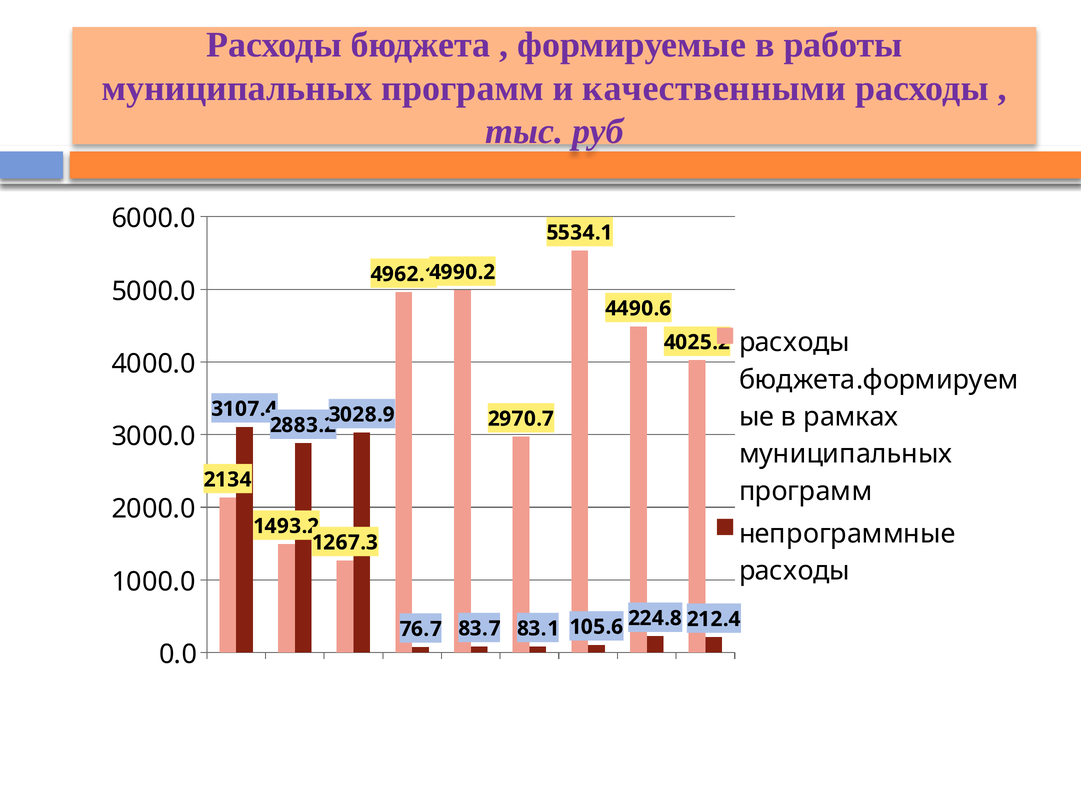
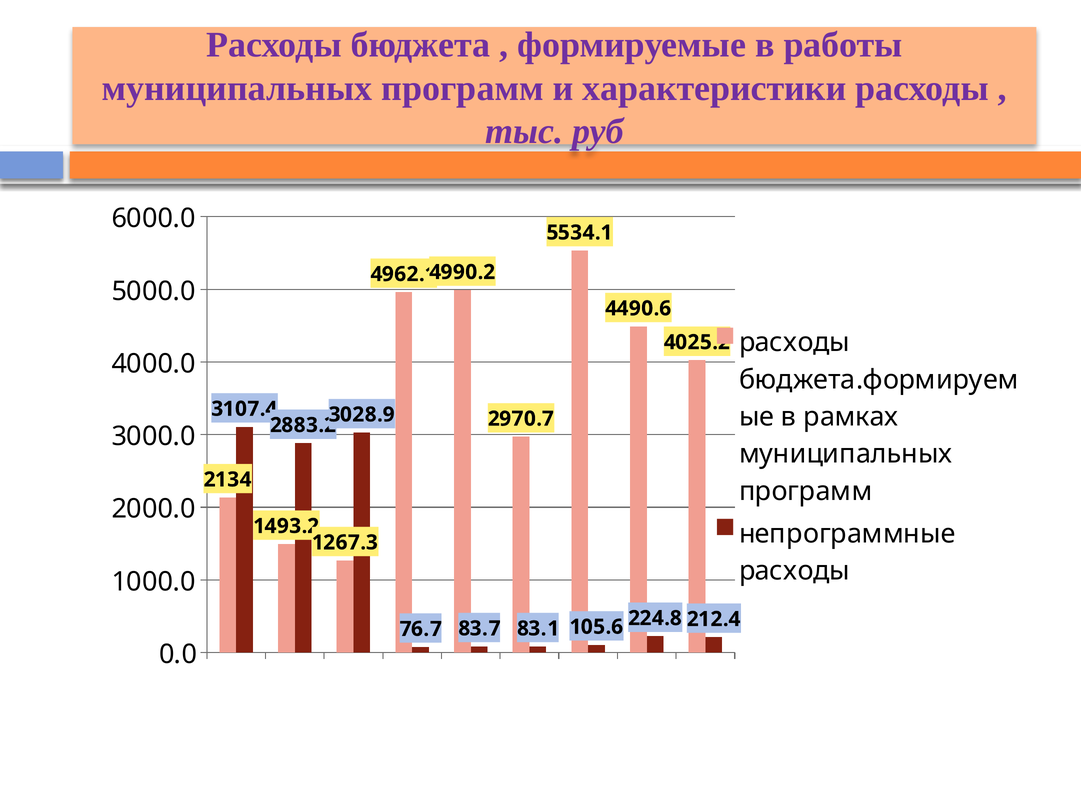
качественными: качественными -> характеристики
